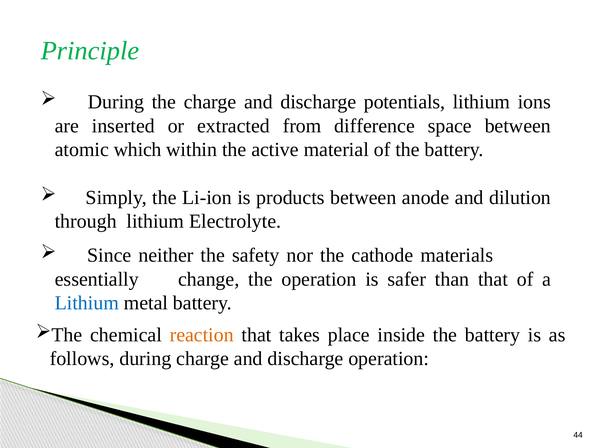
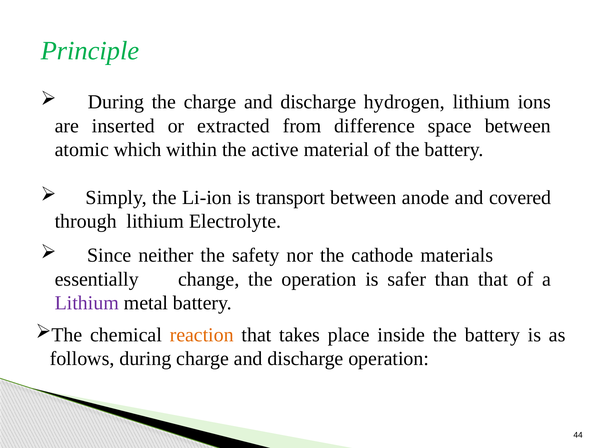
potentials: potentials -> hydrogen
products: products -> transport
dilution: dilution -> covered
Lithium at (87, 303) colour: blue -> purple
